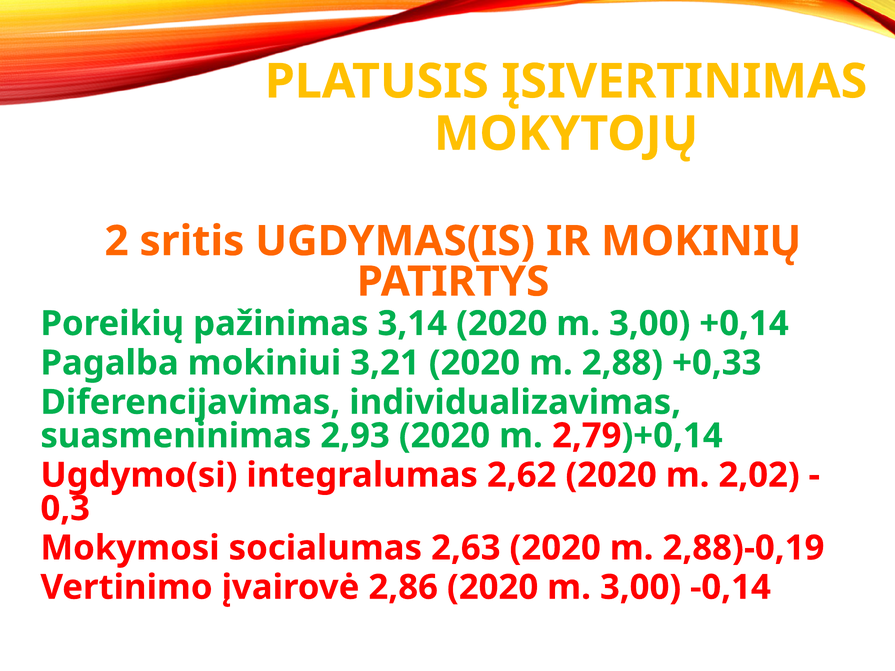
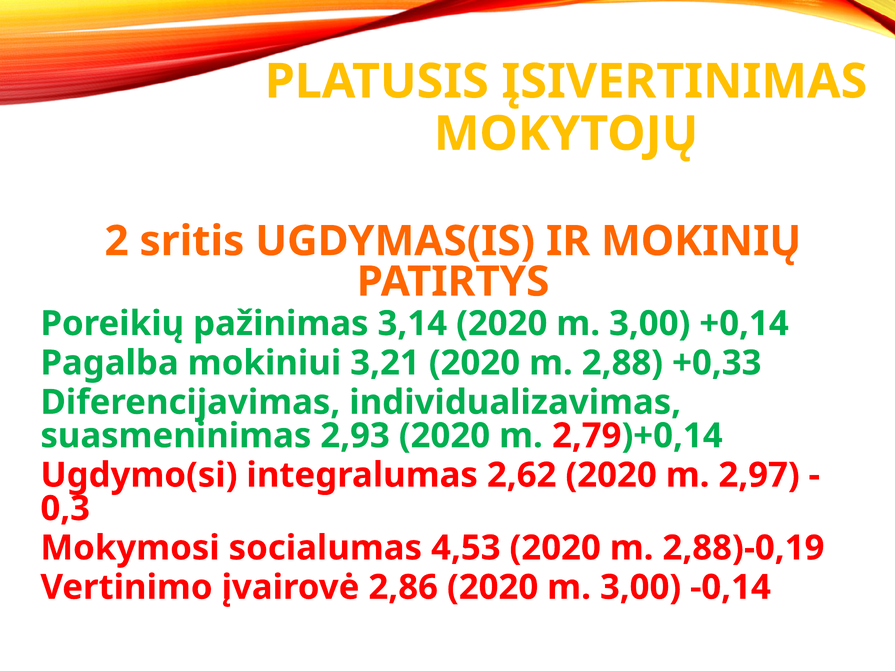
2,02: 2,02 -> 2,97
2,63: 2,63 -> 4,53
